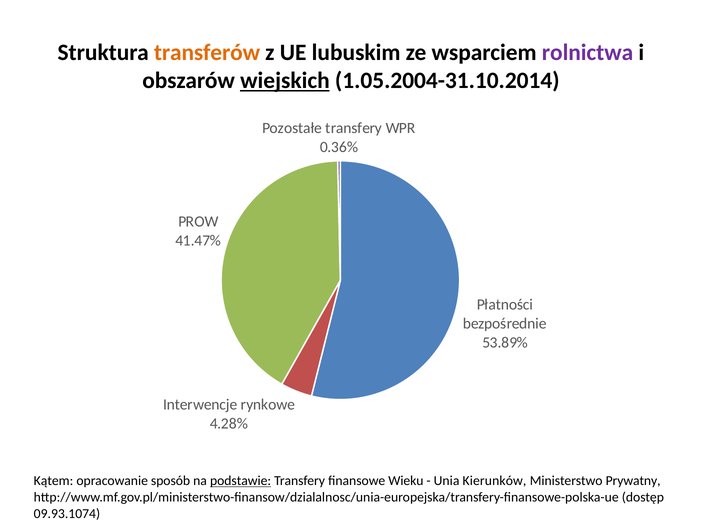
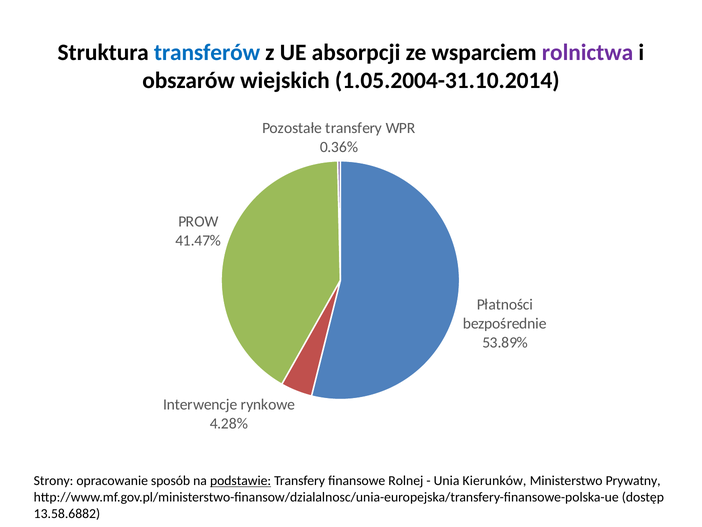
transferów colour: orange -> blue
lubuskim: lubuskim -> absorpcji
wiejskich underline: present -> none
Kątem: Kątem -> Strony
Wieku: Wieku -> Rolnej
09.93.1074: 09.93.1074 -> 13.58.6882
